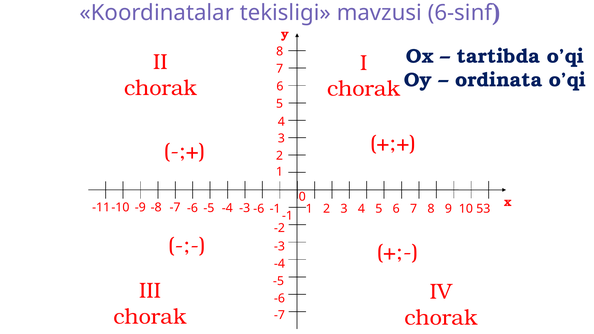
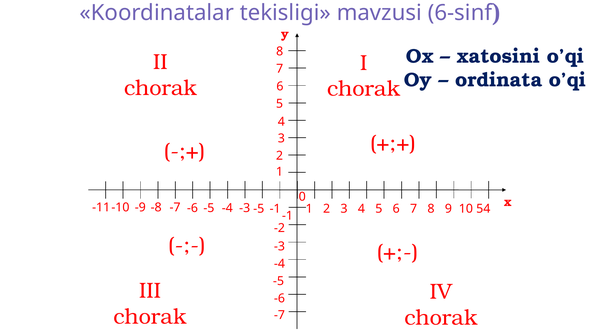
tartibda: tartibda -> xatosini
-6 at (259, 209): -6 -> -5
53: 53 -> 54
